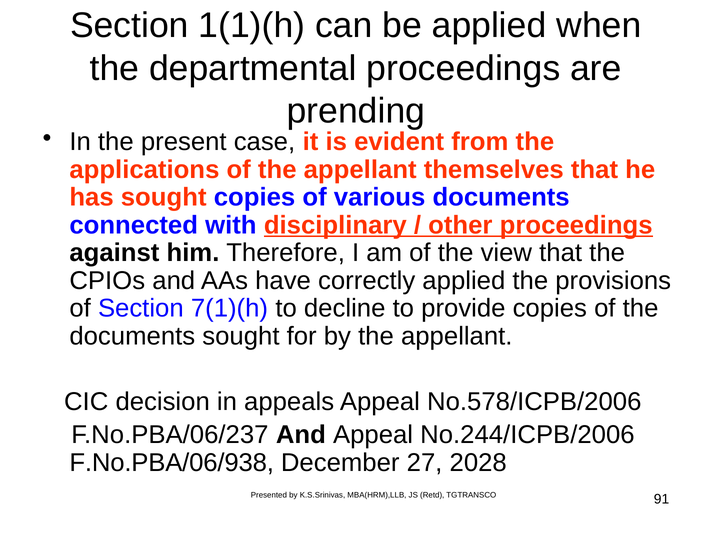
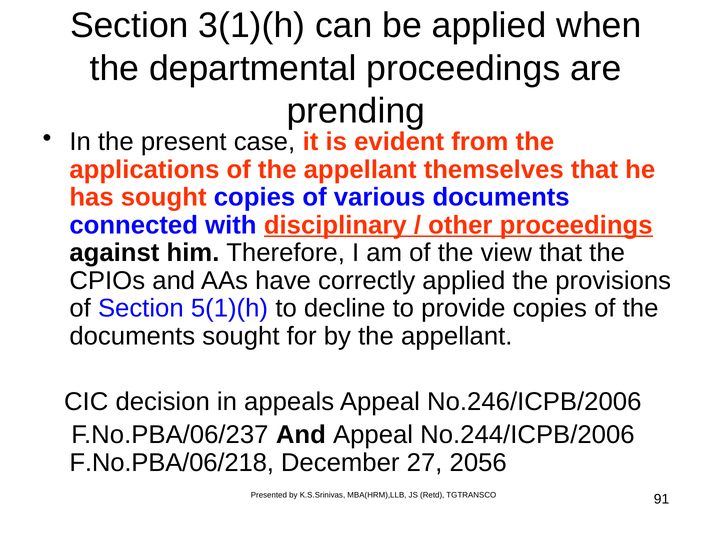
1(1)(h: 1(1)(h -> 3(1)(h
7(1)(h: 7(1)(h -> 5(1)(h
No.578/ICPB/2006: No.578/ICPB/2006 -> No.246/ICPB/2006
F.No.PBA/06/938: F.No.PBA/06/938 -> F.No.PBA/06/218
2028: 2028 -> 2056
